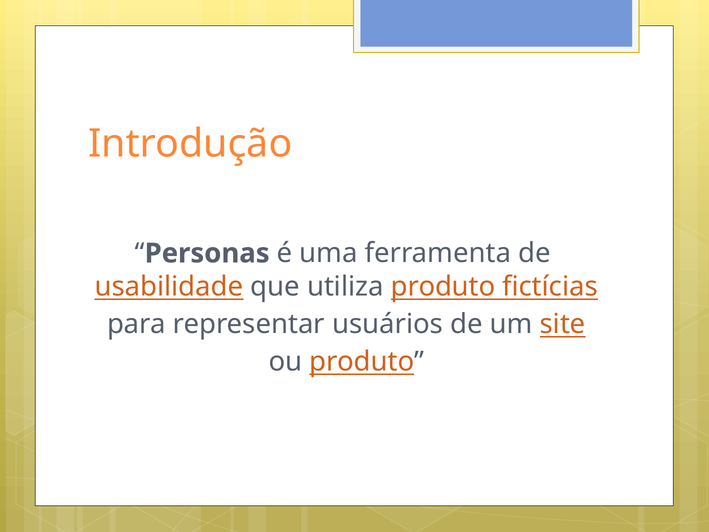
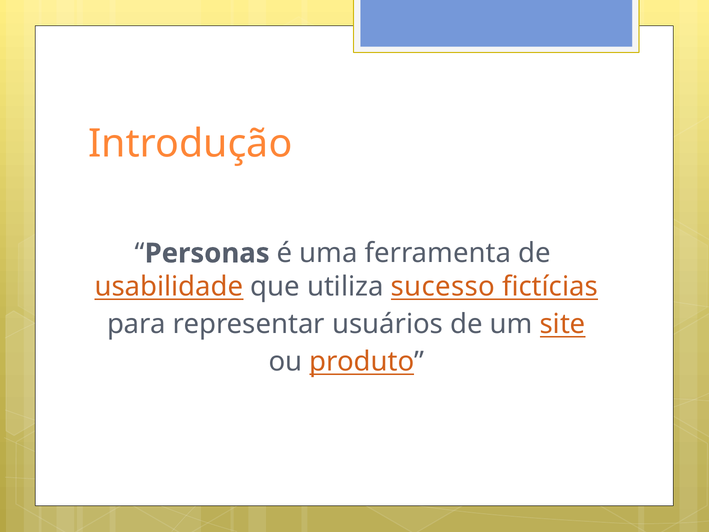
utiliza produto: produto -> sucesso
